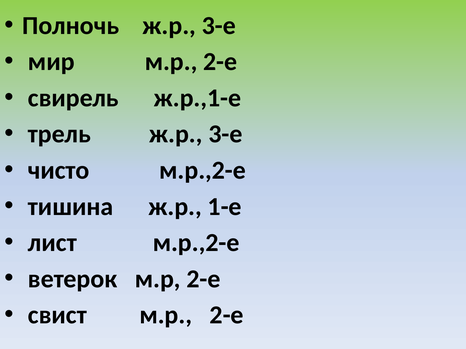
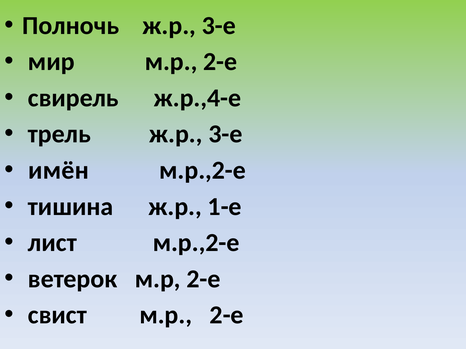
ж.р.,1-е: ж.р.,1-е -> ж.р.,4-е
чисто: чисто -> имён
